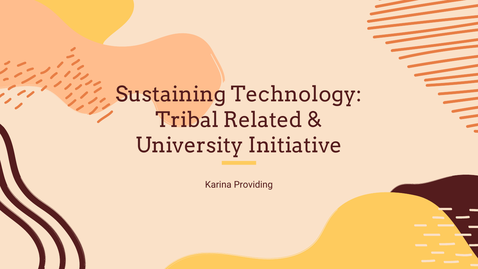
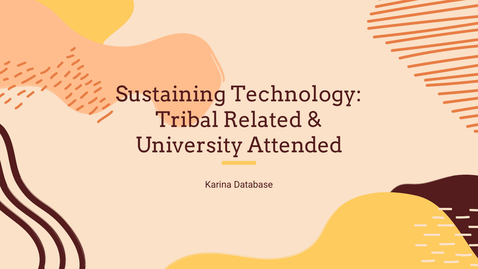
Initiative: Initiative -> Attended
Providing: Providing -> Database
